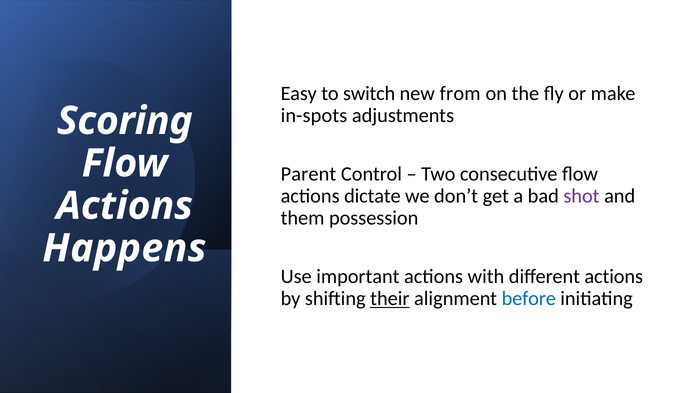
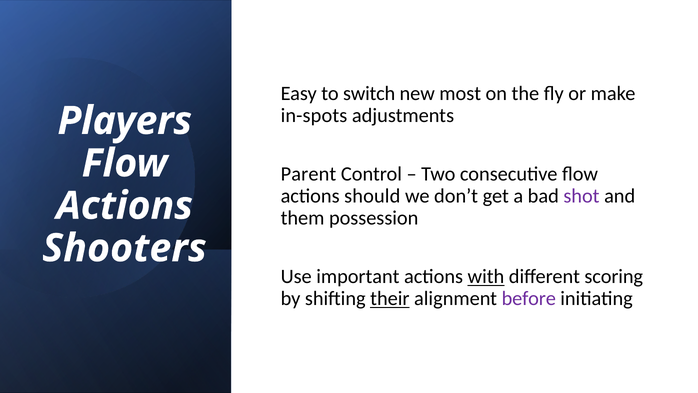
from: from -> most
Scoring: Scoring -> Players
dictate: dictate -> should
Happens: Happens -> Shooters
with underline: none -> present
different actions: actions -> scoring
before colour: blue -> purple
